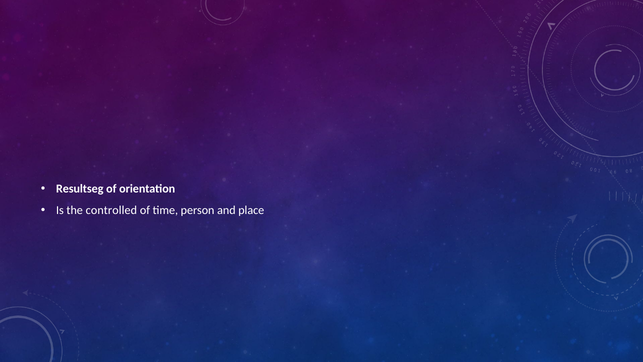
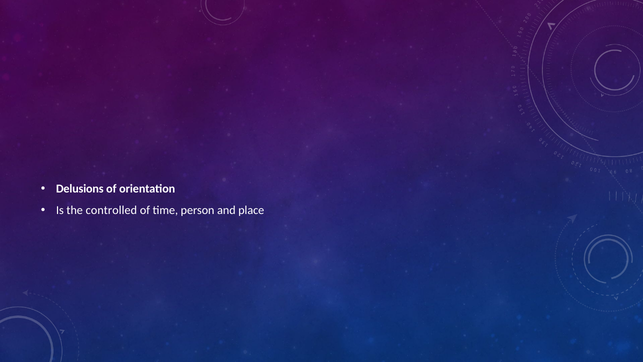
Resultseg: Resultseg -> Delusions
